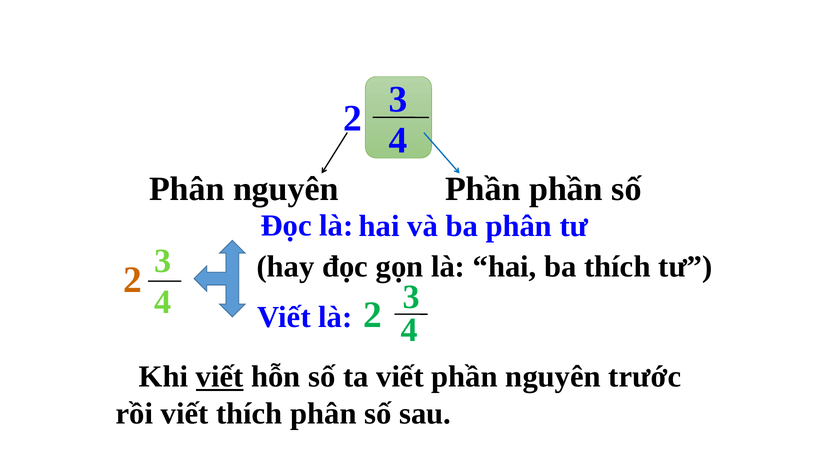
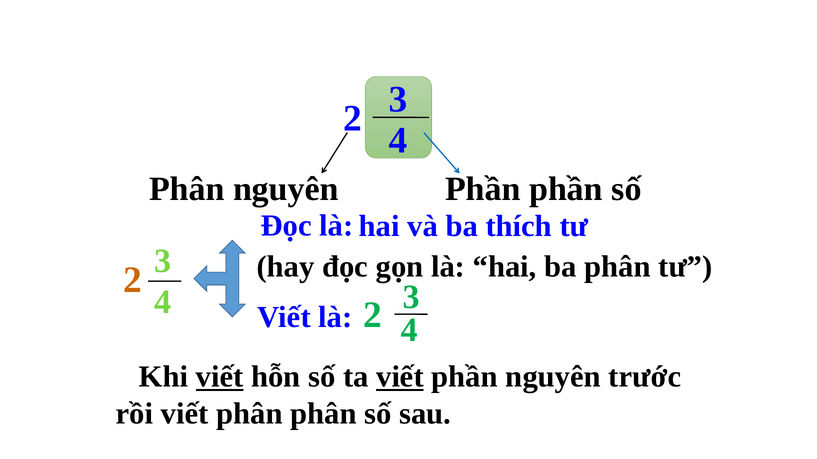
ba phân: phân -> thích
ba thích: thích -> phân
viết at (400, 377) underline: none -> present
viết thích: thích -> phân
